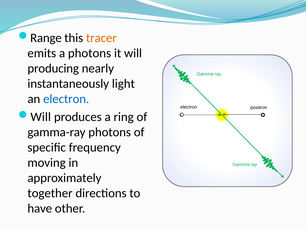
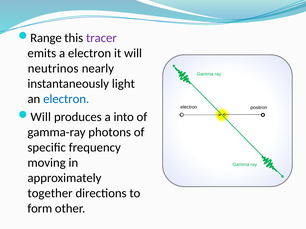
tracer colour: orange -> purple
a photons: photons -> electron
producing: producing -> neutrinos
ring: ring -> into
have: have -> form
